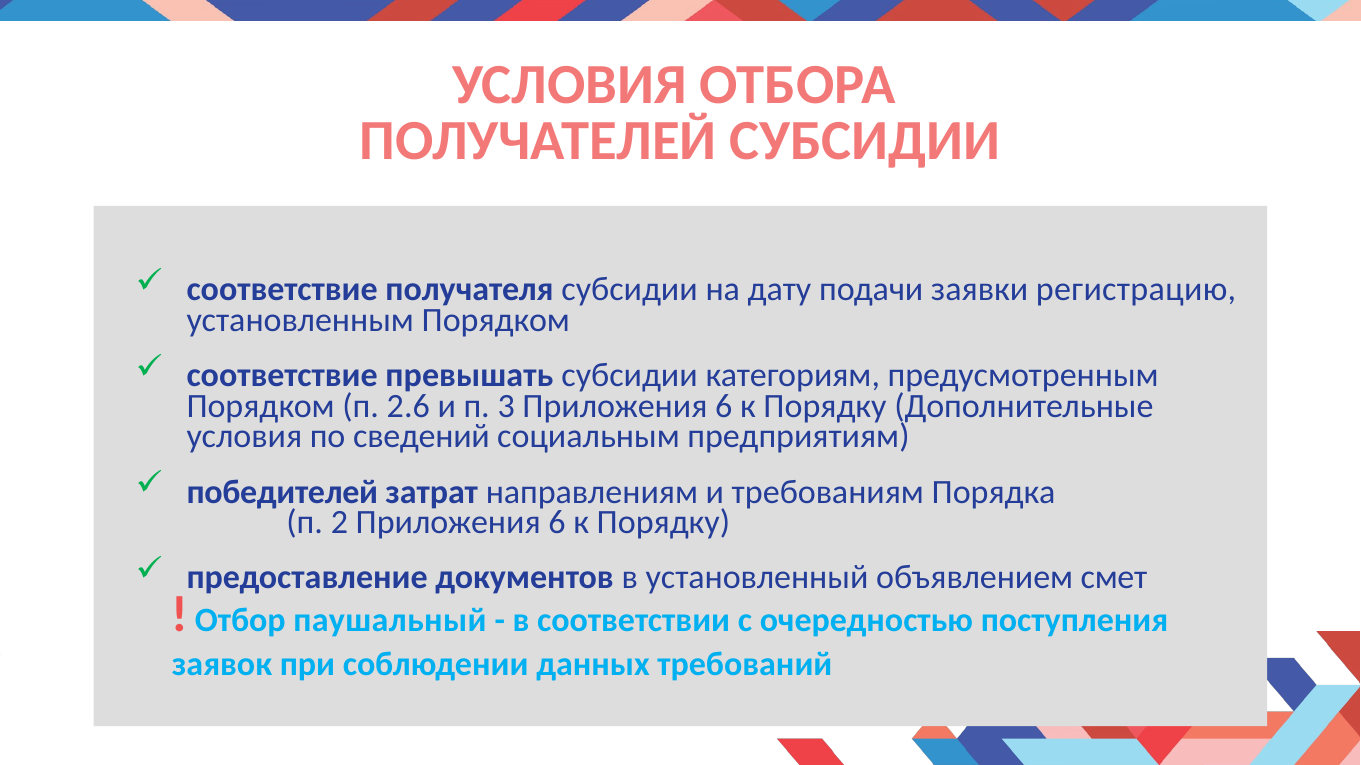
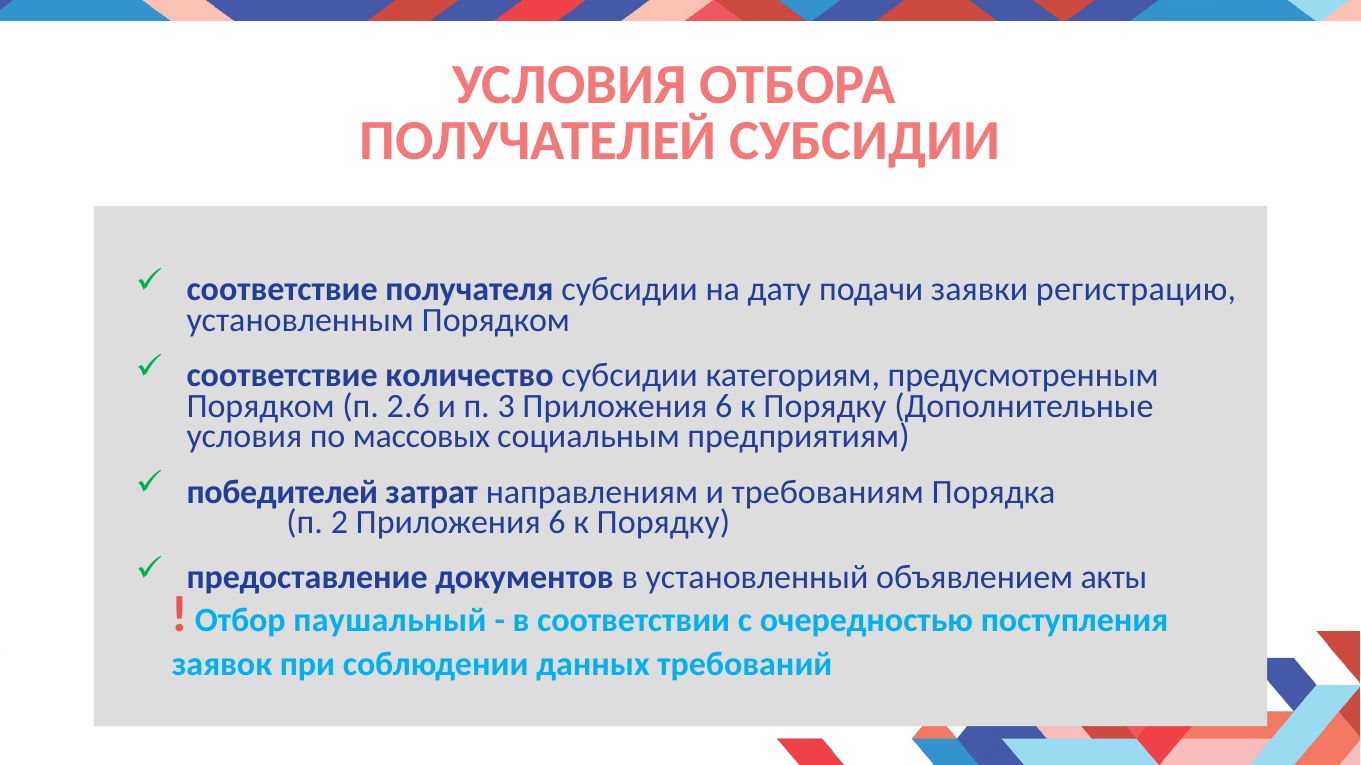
превышать: превышать -> количество
сведений: сведений -> массовых
смет: смет -> акты
